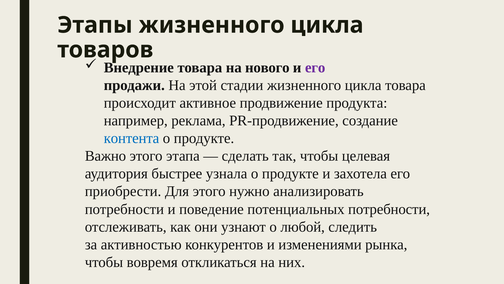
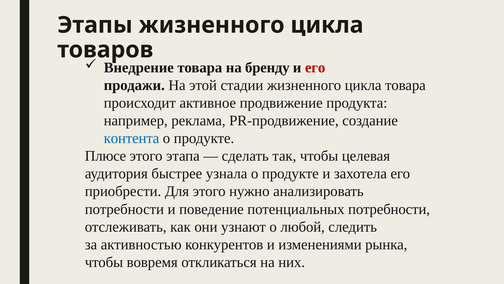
нового: нового -> бренду
его at (315, 68) colour: purple -> red
Важно: Важно -> Плюсе
